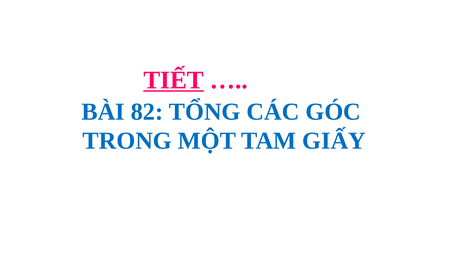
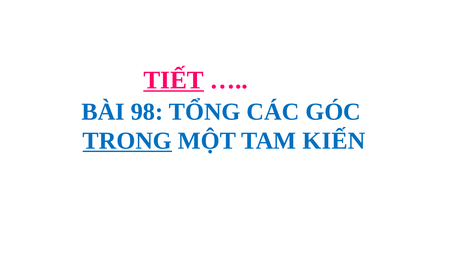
82: 82 -> 98
TRONG underline: none -> present
GIẤY: GIẤY -> KIẾN
